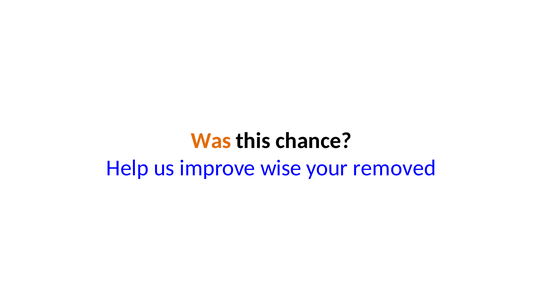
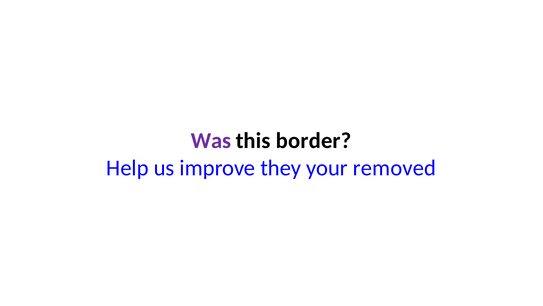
Was colour: orange -> purple
chance: chance -> border
wise: wise -> they
